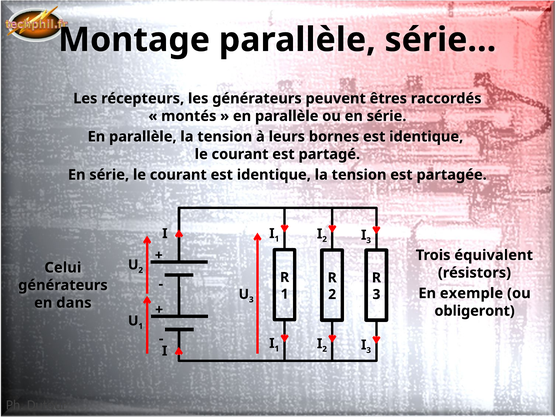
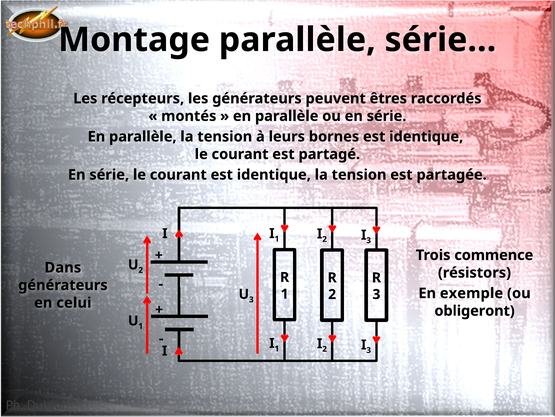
équivalent: équivalent -> commence
Celui: Celui -> Dans
dans: dans -> celui
